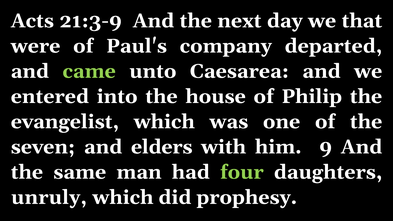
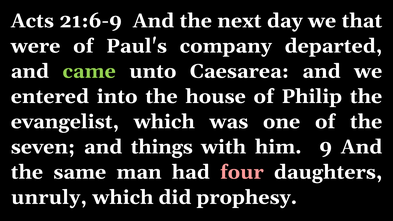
21:3-9: 21:3-9 -> 21:6-9
elders: elders -> things
four colour: light green -> pink
